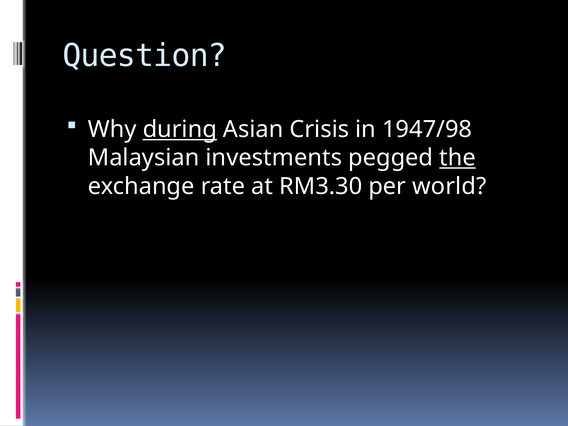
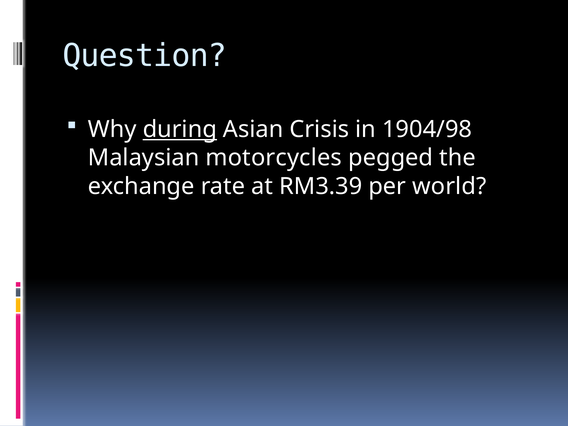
1947/98: 1947/98 -> 1904/98
investments: investments -> motorcycles
the underline: present -> none
RM3.30: RM3.30 -> RM3.39
